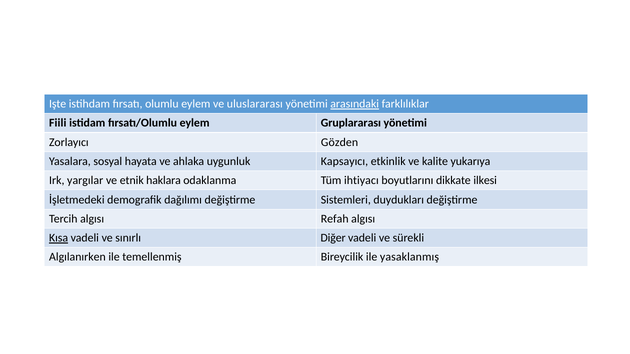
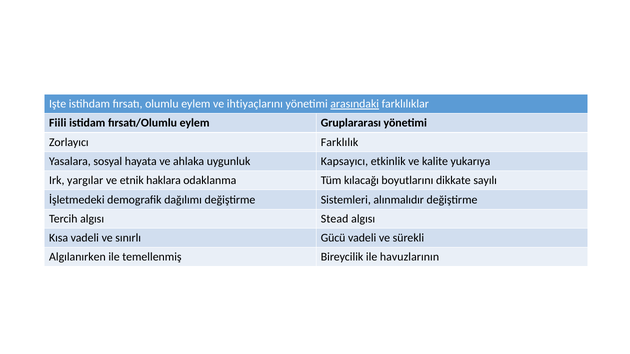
uluslararası: uluslararası -> ihtiyaçlarını
Gözden: Gözden -> Farklılık
ihtiyacı: ihtiyacı -> kılacağı
ilkesi: ilkesi -> sayılı
duydukları: duydukları -> alınmalıdır
Refah: Refah -> Stead
Kısa underline: present -> none
Diğer: Diğer -> Gücü
yasaklanmış: yasaklanmış -> havuzlarının
